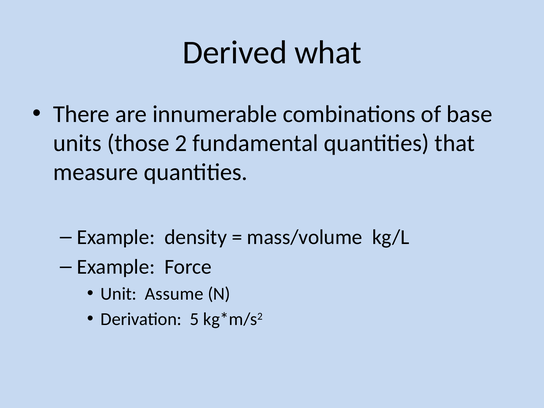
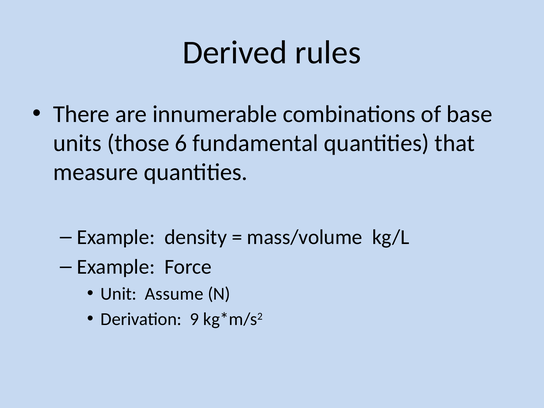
what: what -> rules
2: 2 -> 6
5: 5 -> 9
